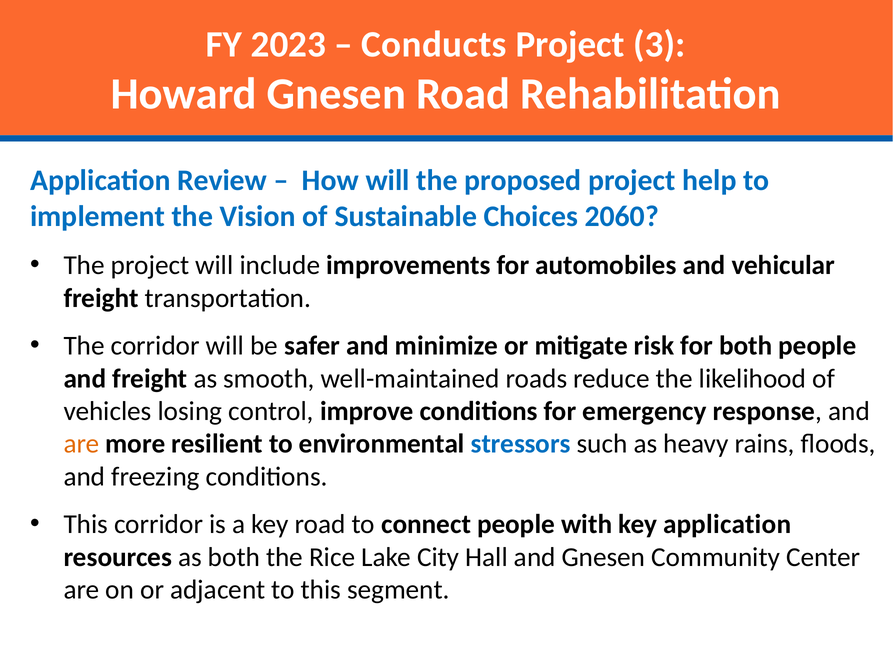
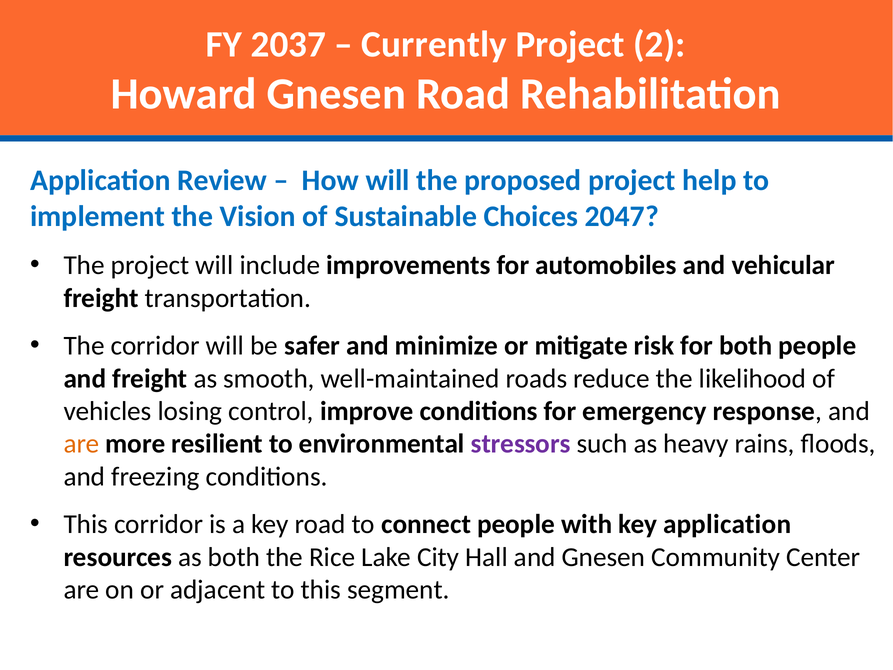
2023: 2023 -> 2037
Conducts: Conducts -> Currently
3: 3 -> 2
2060: 2060 -> 2047
stressors colour: blue -> purple
